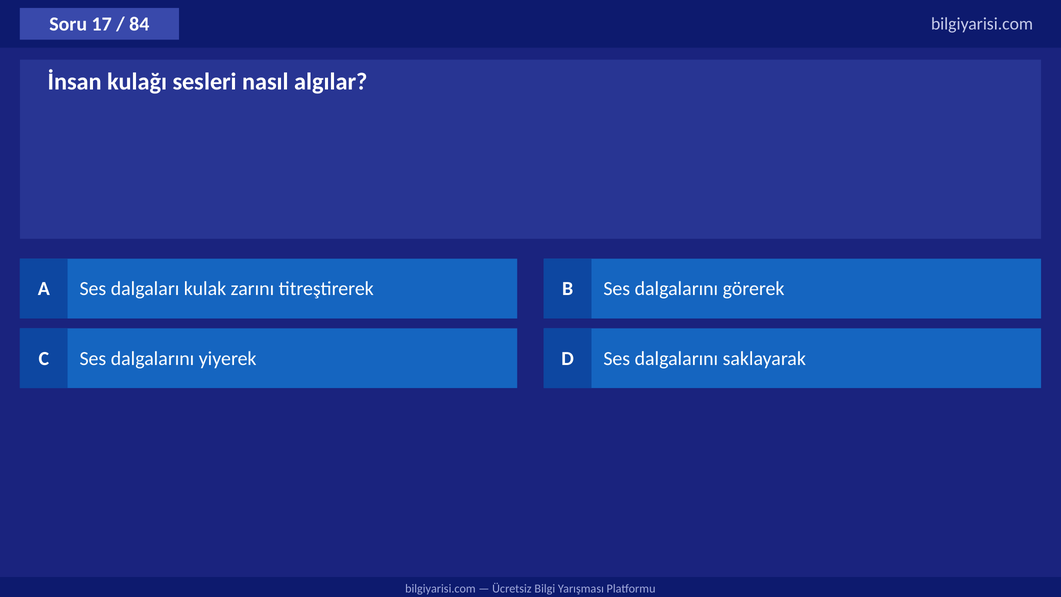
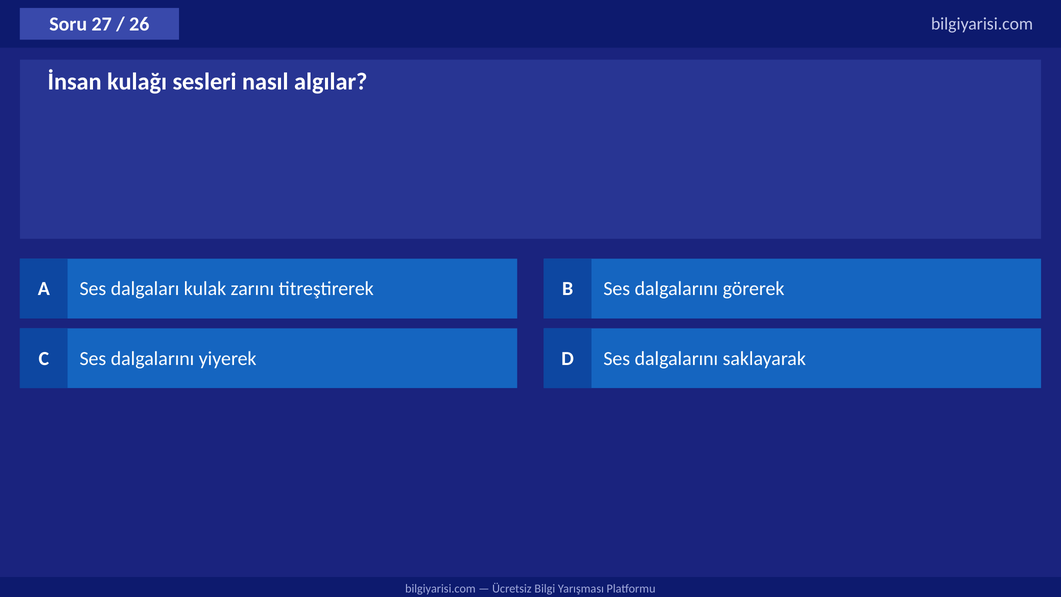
17: 17 -> 27
84: 84 -> 26
